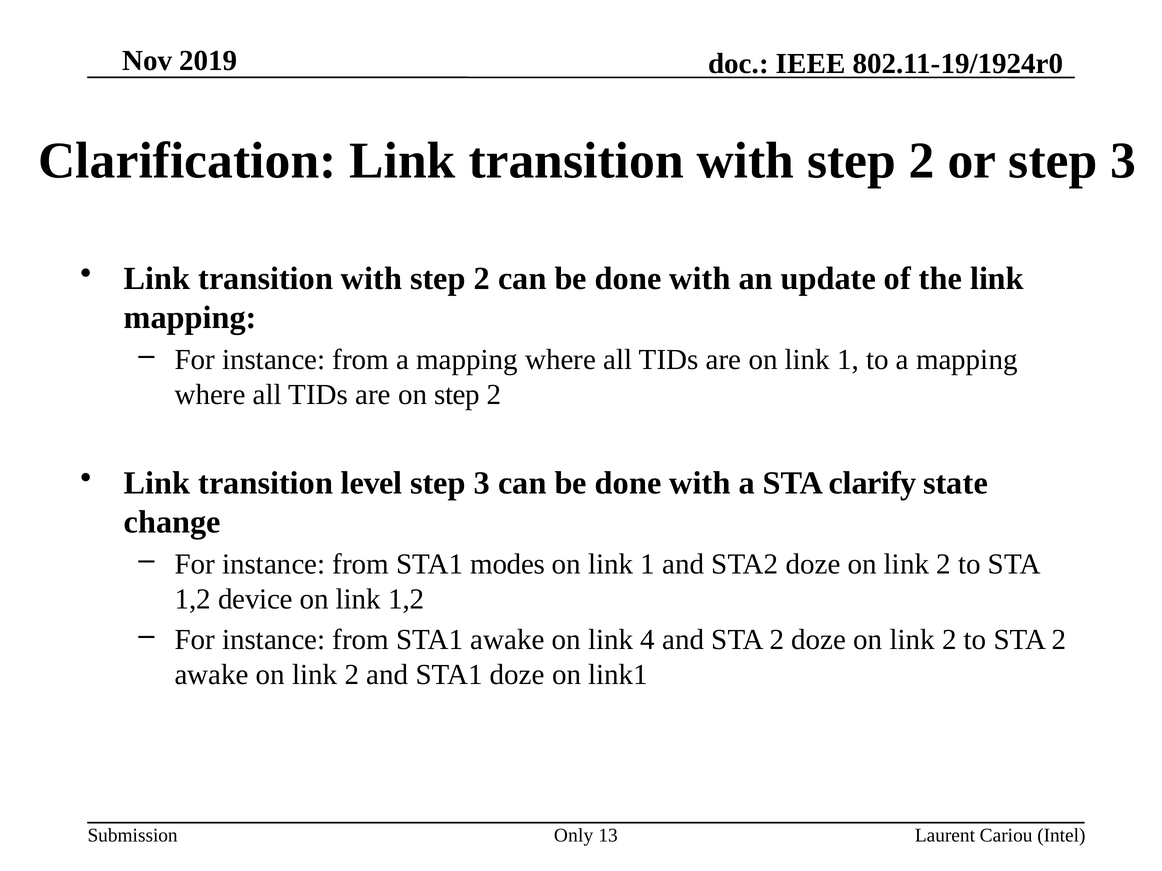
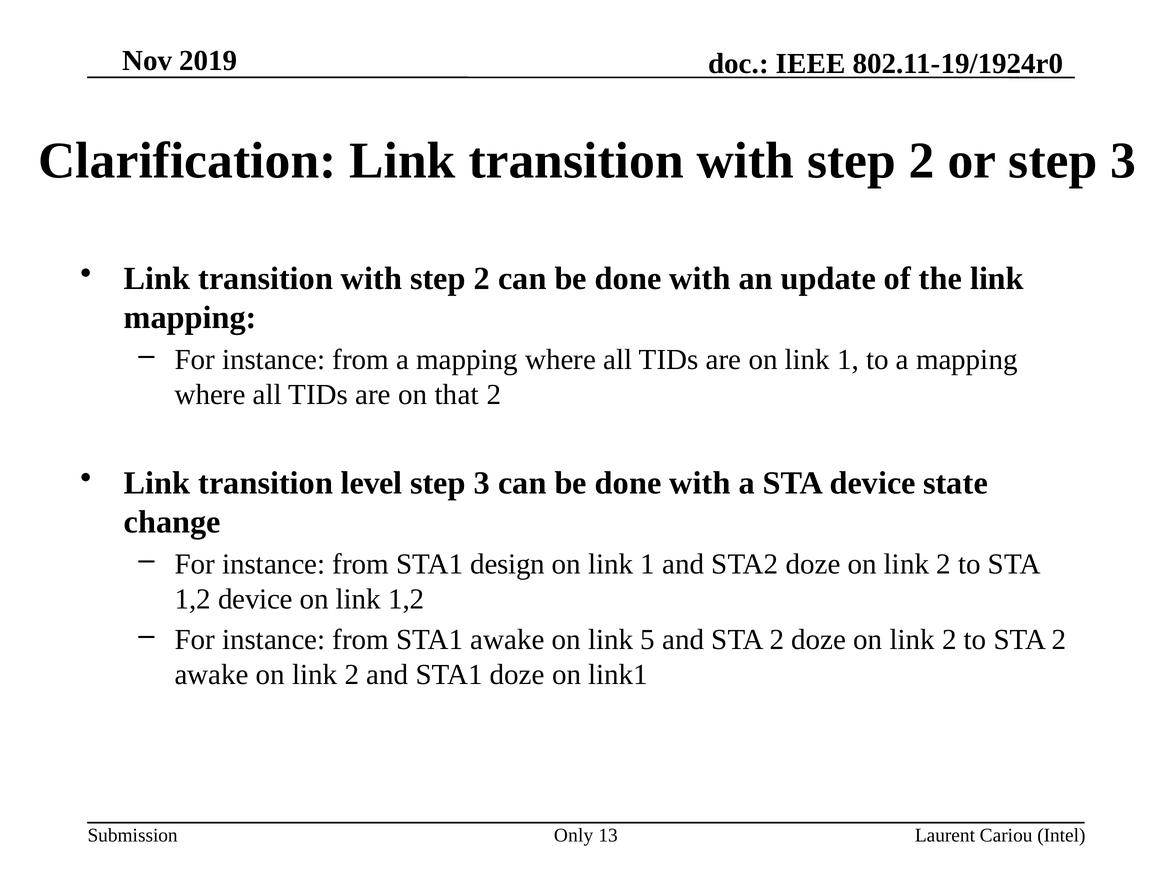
on step: step -> that
STA clarify: clarify -> device
modes: modes -> design
4: 4 -> 5
